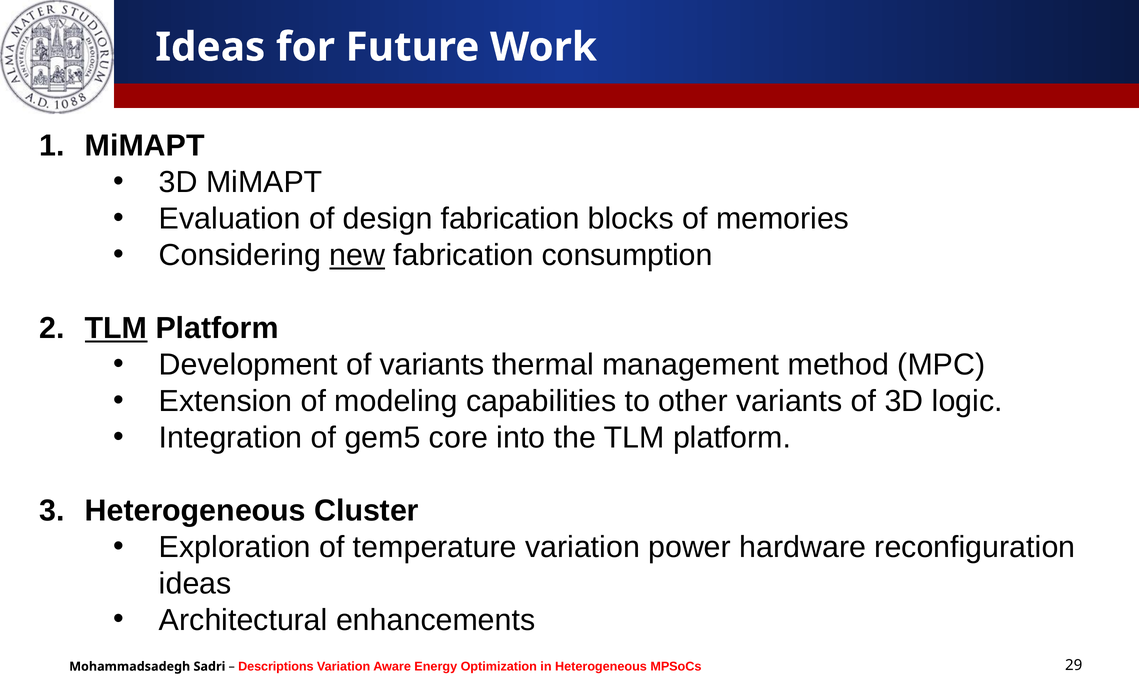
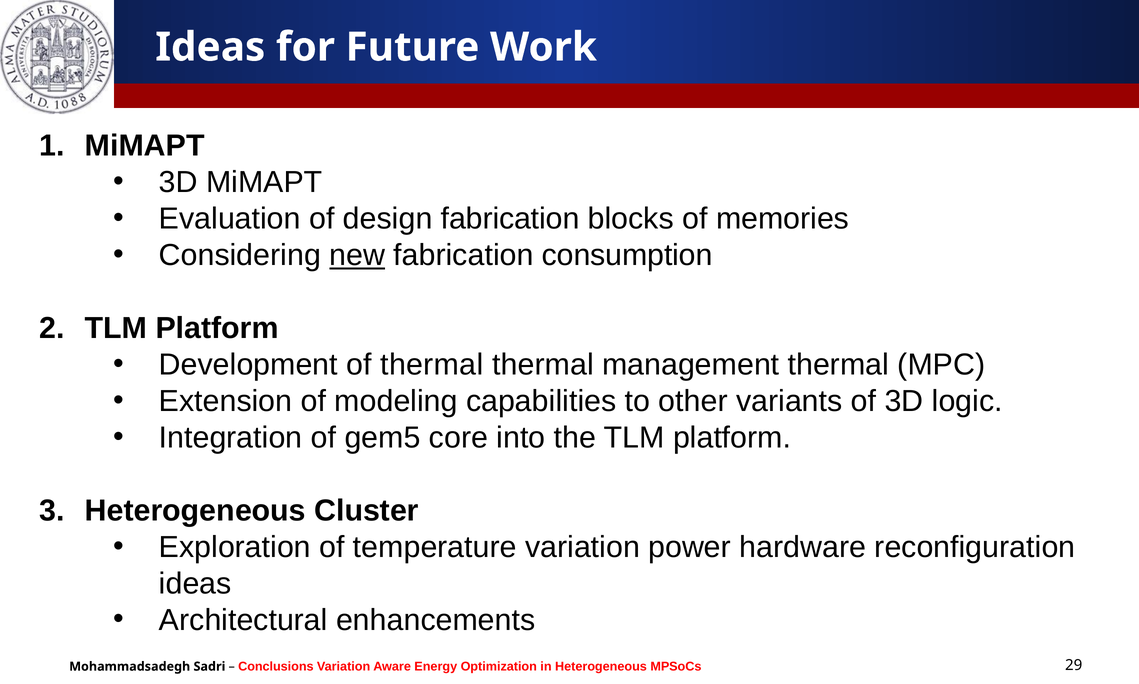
TLM at (116, 328) underline: present -> none
of variants: variants -> thermal
management method: method -> thermal
Descriptions: Descriptions -> Conclusions
